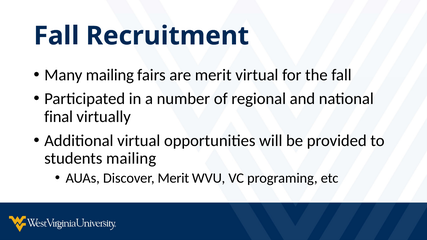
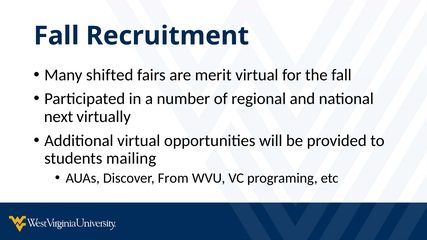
Many mailing: mailing -> shifted
final: final -> next
Discover Merit: Merit -> From
